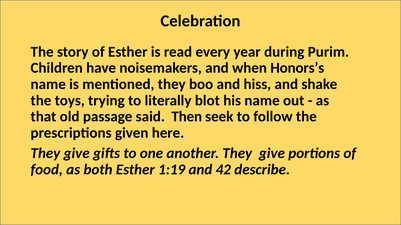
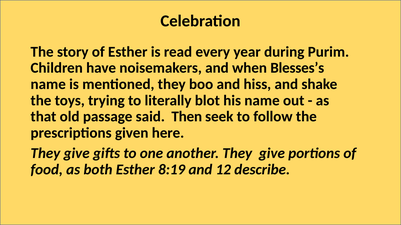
Honors’s: Honors’s -> Blesses’s
1:19: 1:19 -> 8:19
42: 42 -> 12
